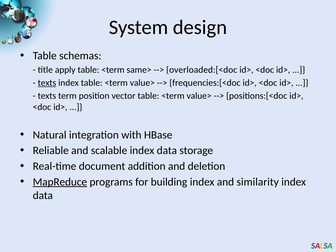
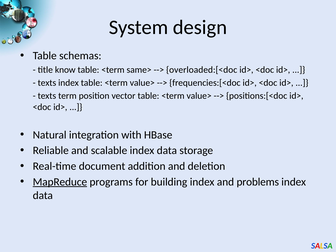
apply: apply -> know
texts at (47, 83) underline: present -> none
similarity: similarity -> problems
